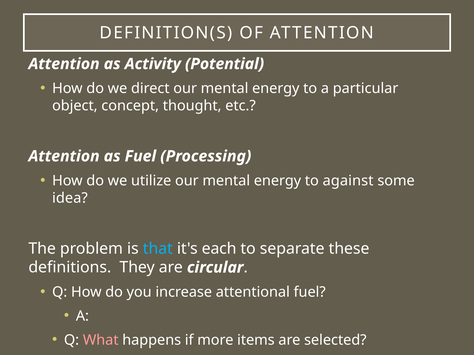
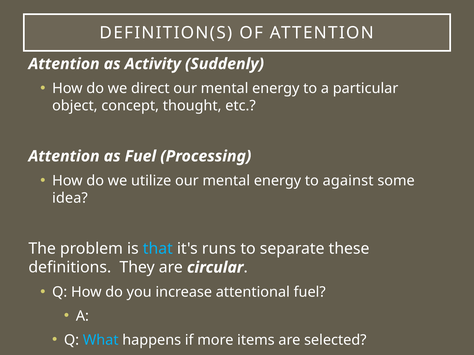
Potential: Potential -> Suddenly
each: each -> runs
What colour: pink -> light blue
